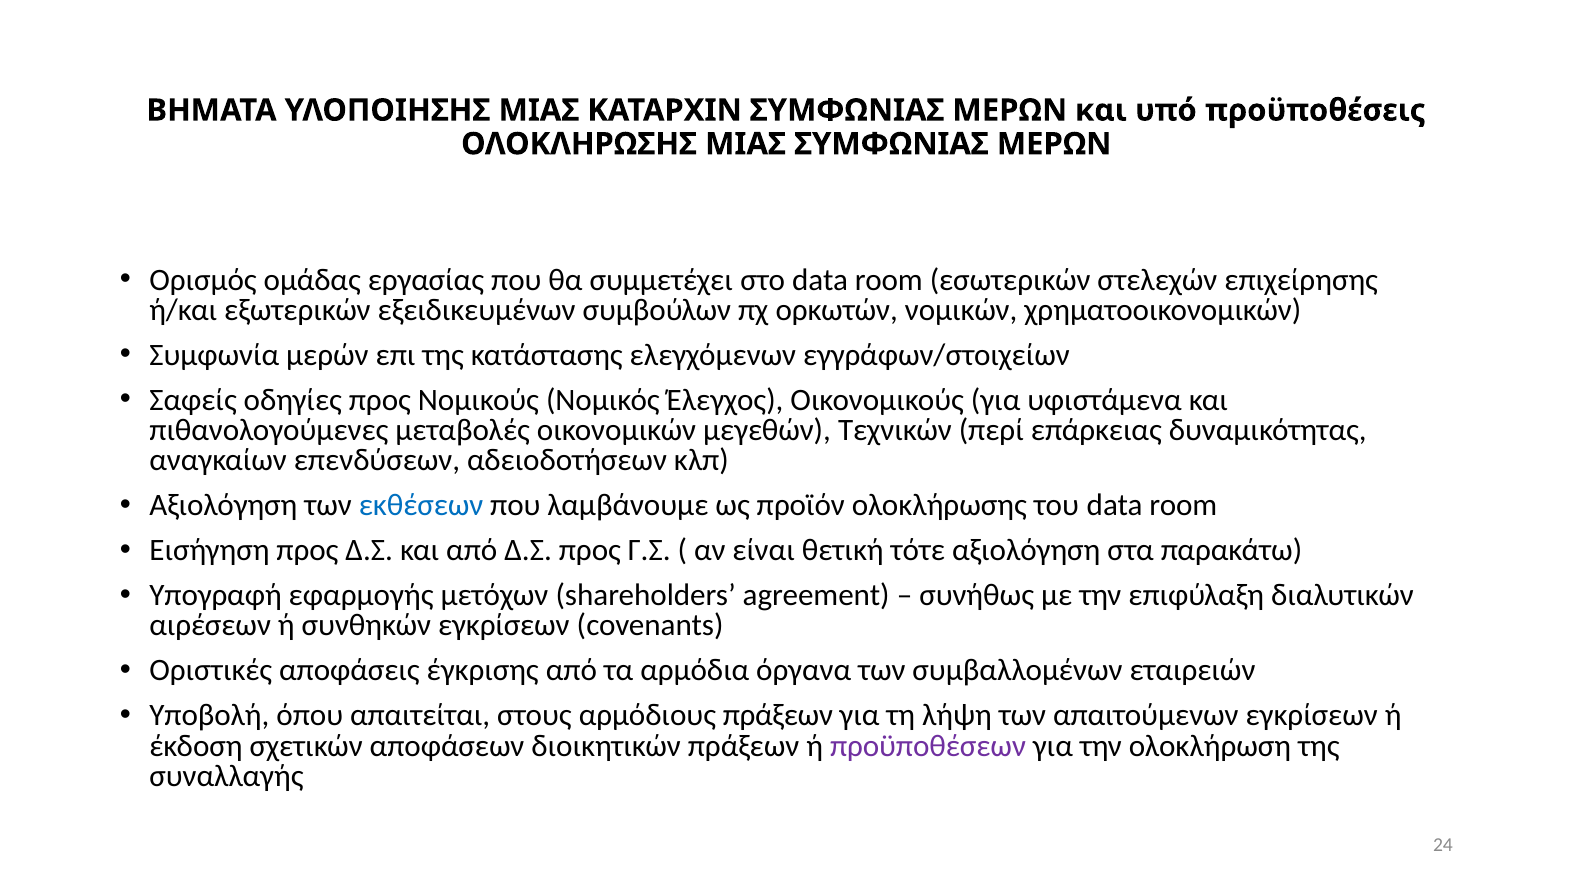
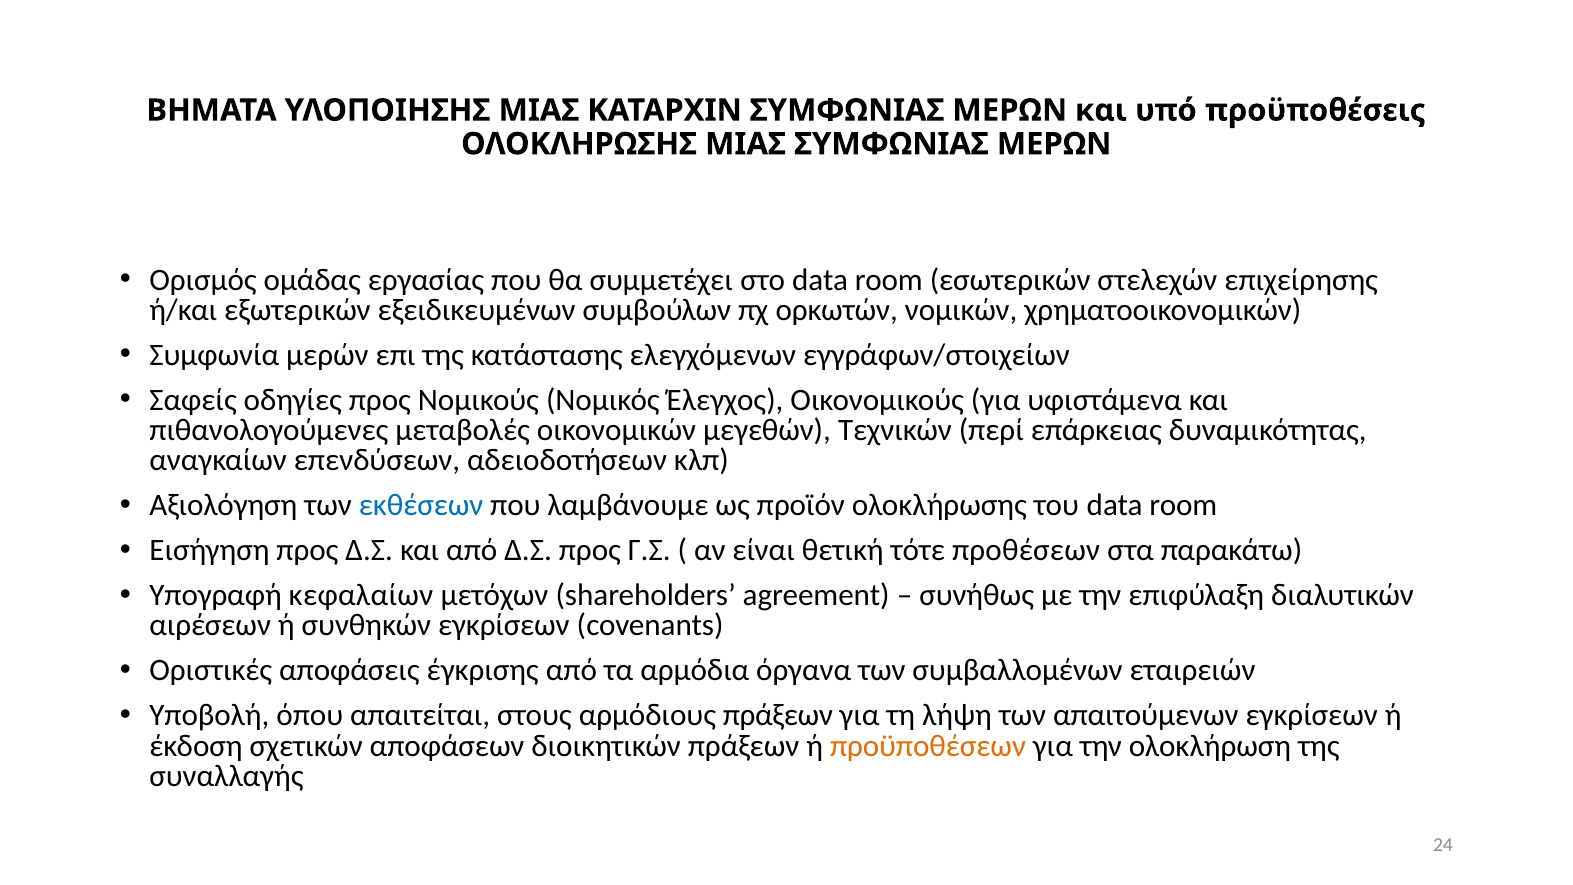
τότε αξιολόγηση: αξιολόγηση -> προθέσεων
εφαρμογής: εφαρμογής -> κεφαλαίων
προϋποθέσεων colour: purple -> orange
